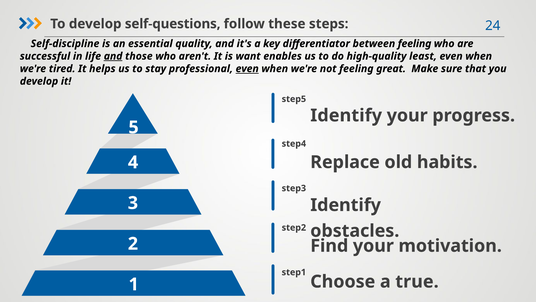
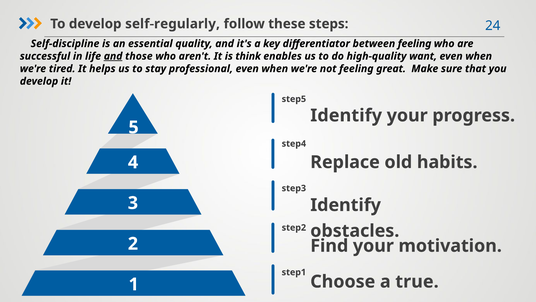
self-questions: self-questions -> self-regularly
want: want -> think
least: least -> want
even at (247, 69) underline: present -> none
